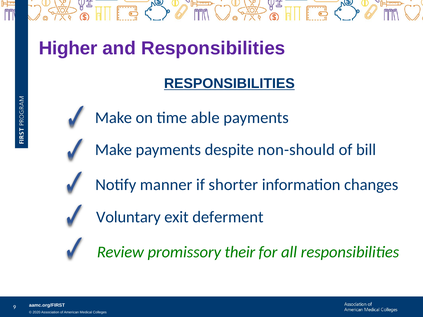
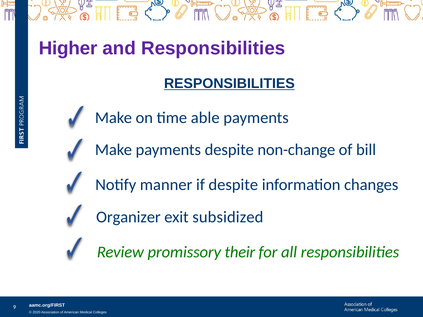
non-should: non-should -> non-change
if shorter: shorter -> despite
Voluntary: Voluntary -> Organizer
deferment: deferment -> subsidized
